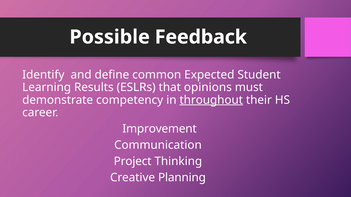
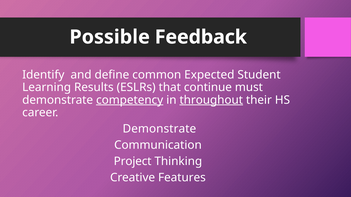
opinions: opinions -> continue
competency underline: none -> present
Improvement at (160, 129): Improvement -> Demonstrate
Planning: Planning -> Features
